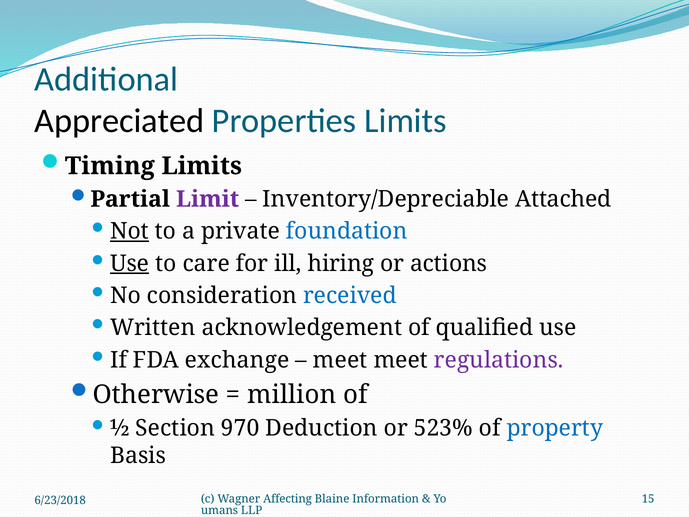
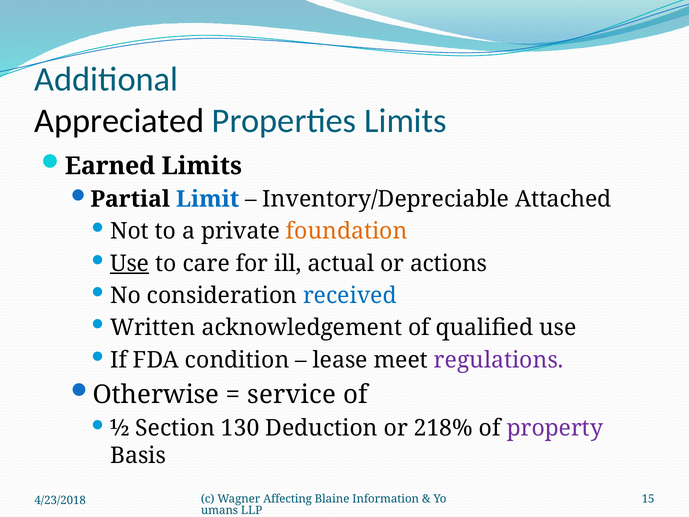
Timing: Timing -> Earned
Limit colour: purple -> blue
Not underline: present -> none
foundation colour: blue -> orange
hiring: hiring -> actual
exchange: exchange -> condition
meet at (340, 360): meet -> lease
million: million -> service
970: 970 -> 130
523%: 523% -> 218%
property colour: blue -> purple
6/23/2018: 6/23/2018 -> 4/23/2018
